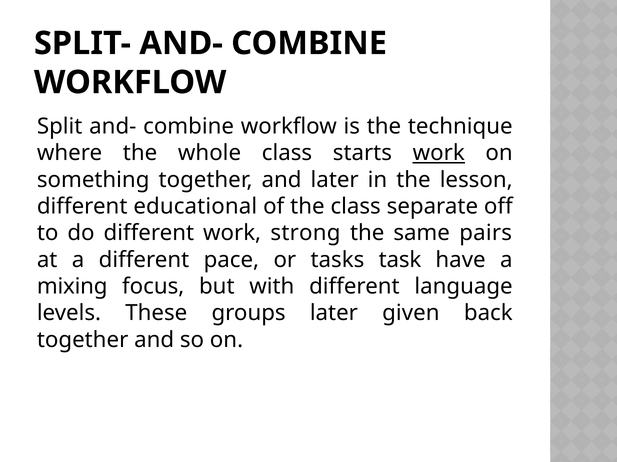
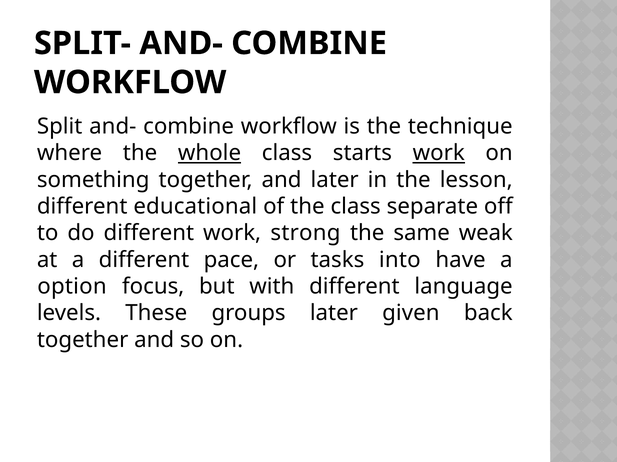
whole underline: none -> present
pairs: pairs -> weak
task: task -> into
mixing: mixing -> option
